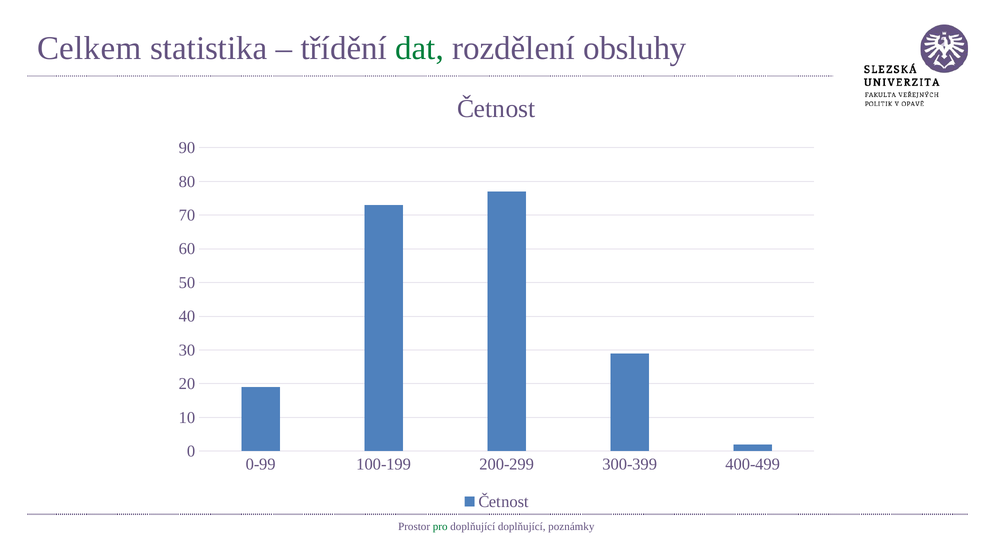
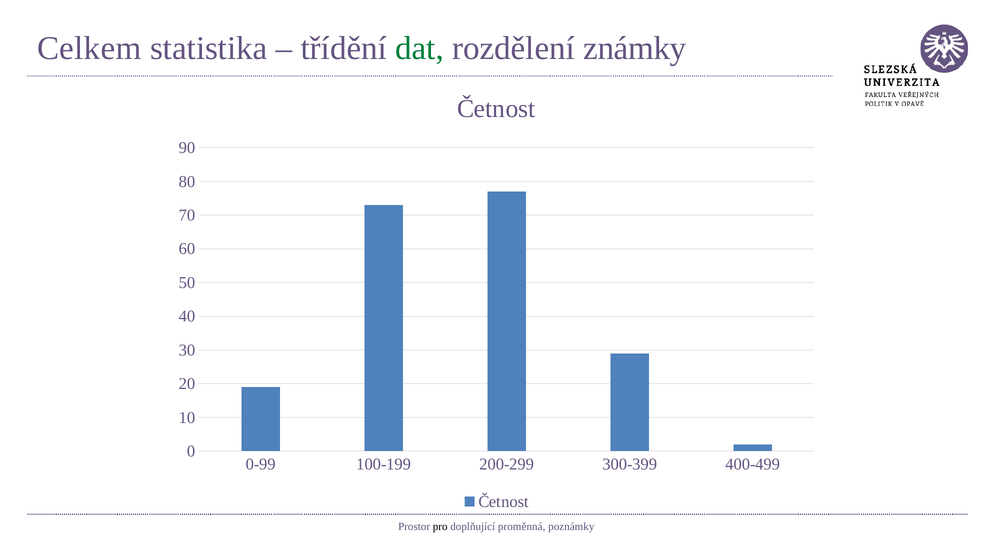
obsluhy: obsluhy -> známky
pro colour: green -> black
doplňující doplňující: doplňující -> proměnná
